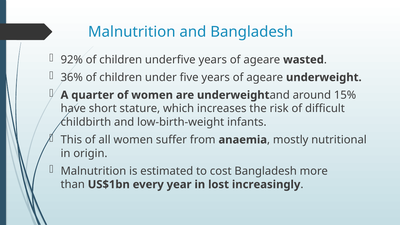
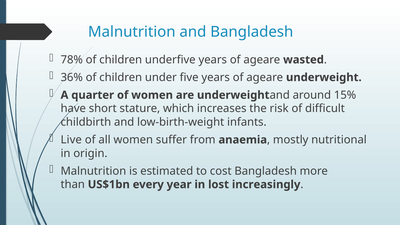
92%: 92% -> 78%
This: This -> Live
